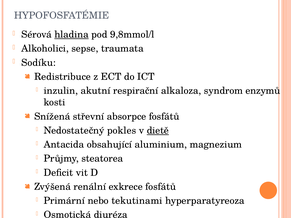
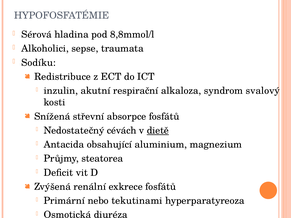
hladina underline: present -> none
9,8mmol/l: 9,8mmol/l -> 8,8mmol/l
enzymů: enzymů -> svalový
pokles: pokles -> cévách
